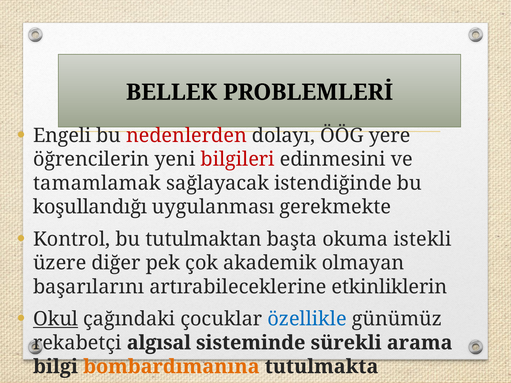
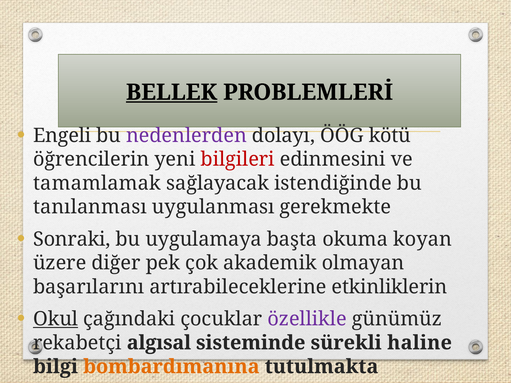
BELLEK underline: none -> present
nedenlerden colour: red -> purple
yere: yere -> kötü
koşullandığı: koşullandığı -> tanılanması
Kontrol: Kontrol -> Sonraki
tutulmaktan: tutulmaktan -> uygulamaya
istekli: istekli -> koyan
özellikle colour: blue -> purple
arama: arama -> haline
